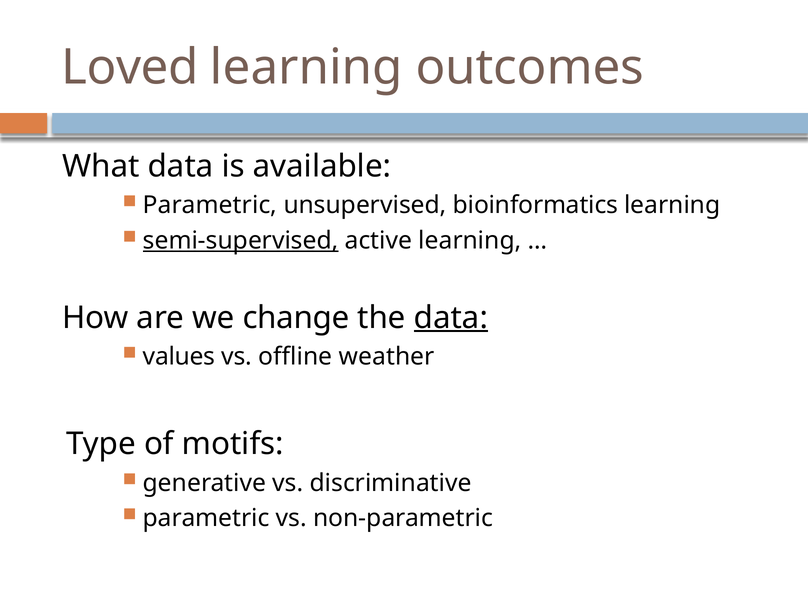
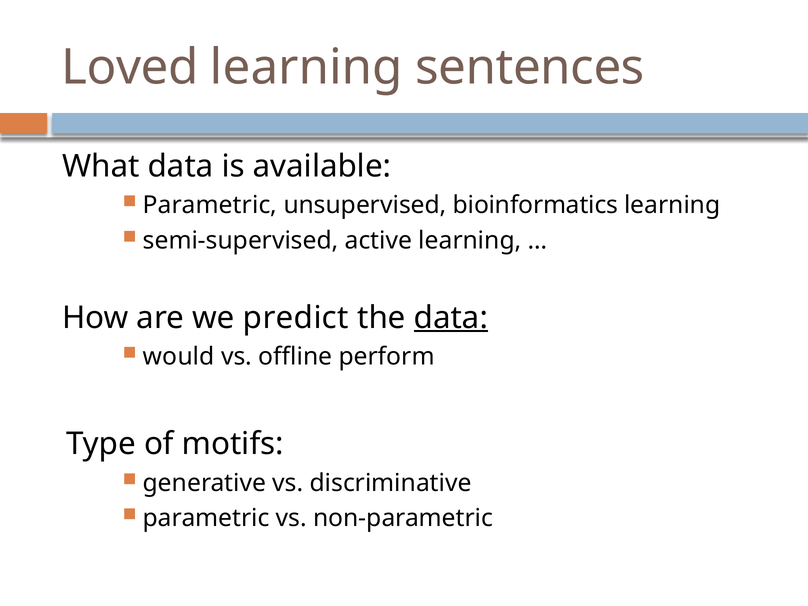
outcomes: outcomes -> sentences
semi-supervised underline: present -> none
change: change -> predict
values: values -> would
weather: weather -> perform
